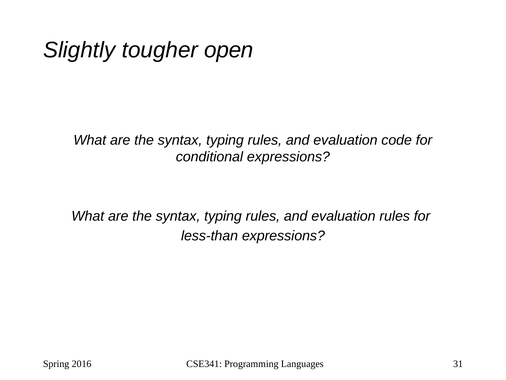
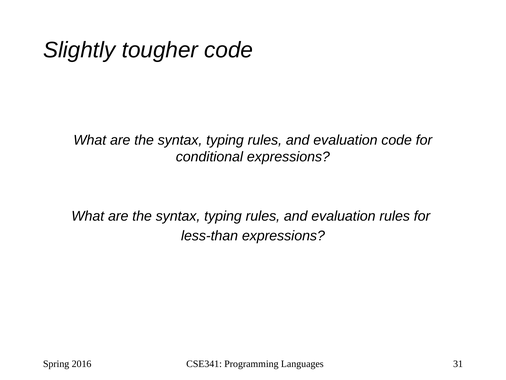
tougher open: open -> code
